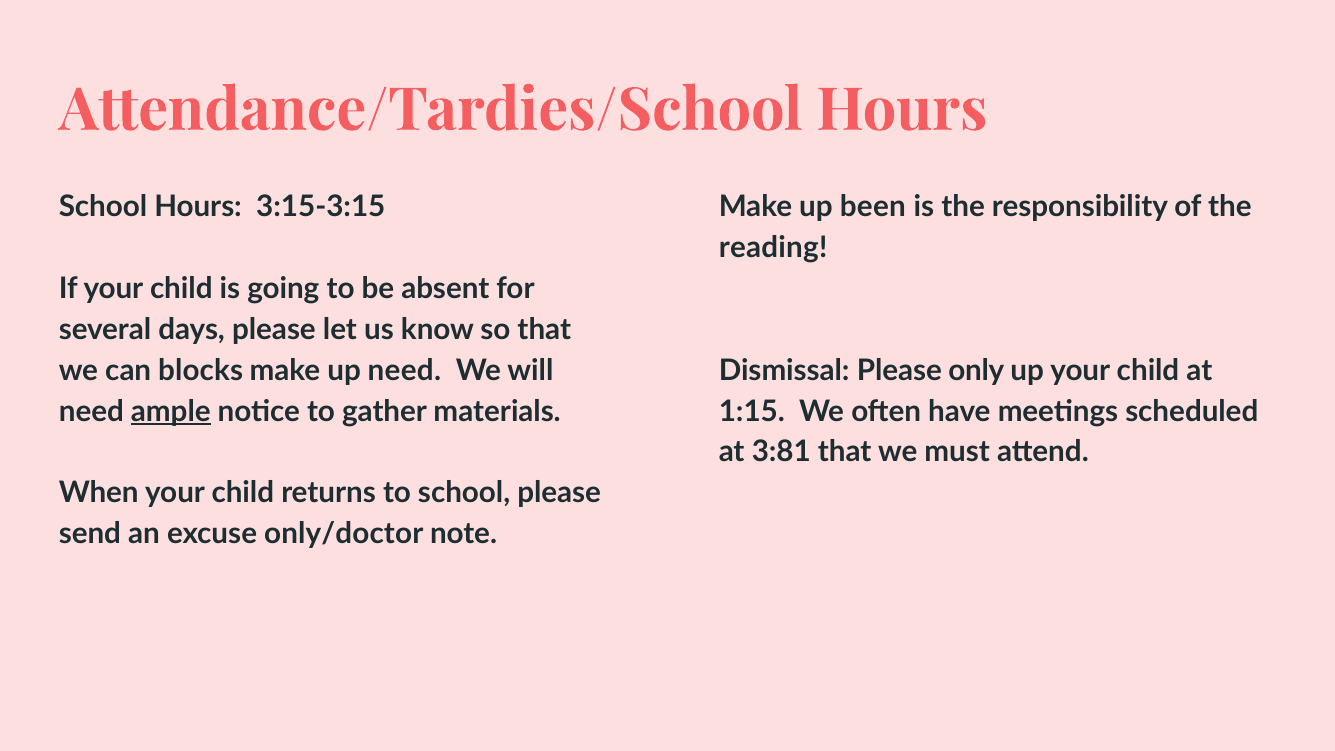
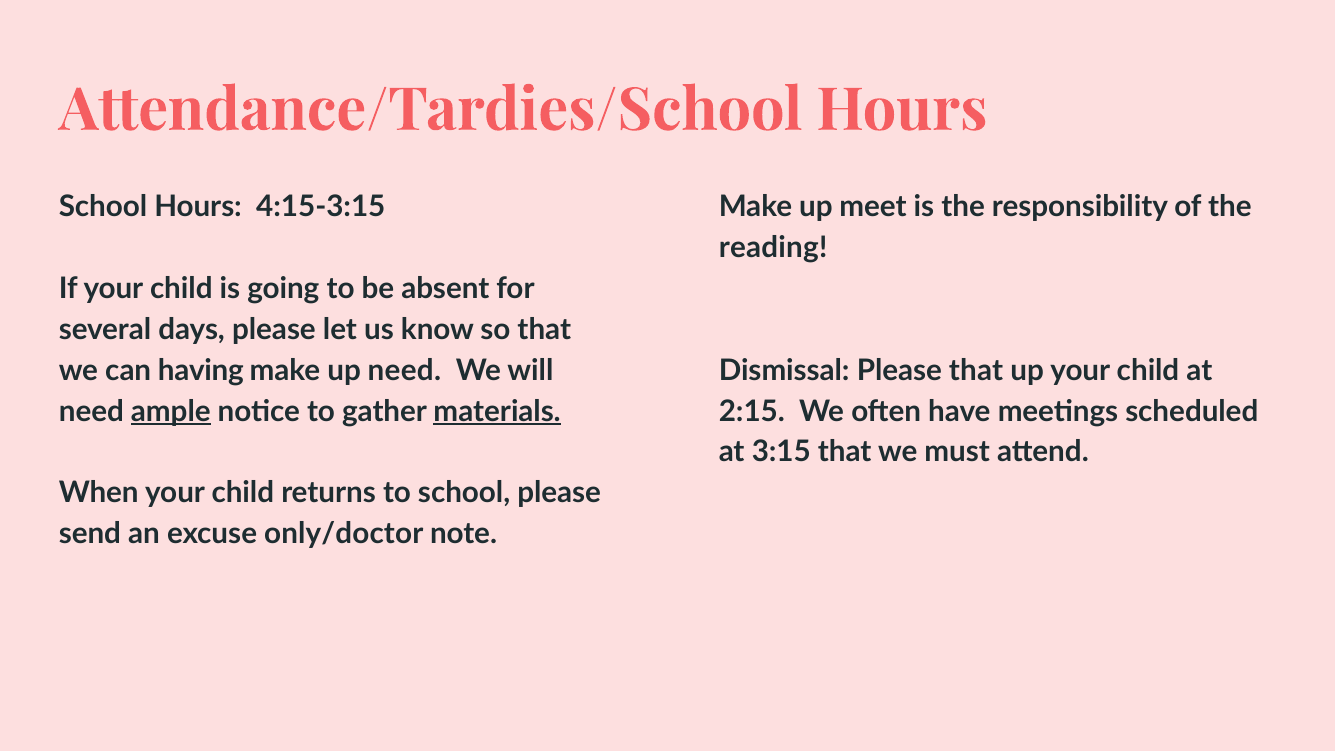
3:15-3:15: 3:15-3:15 -> 4:15-3:15
been: been -> meet
blocks: blocks -> having
Please only: only -> that
materials underline: none -> present
1:15: 1:15 -> 2:15
3:81: 3:81 -> 3:15
